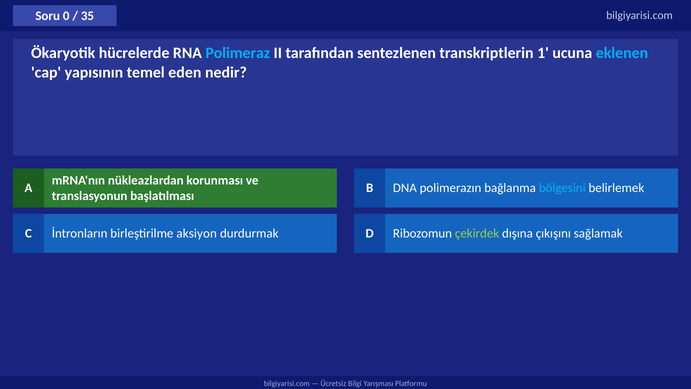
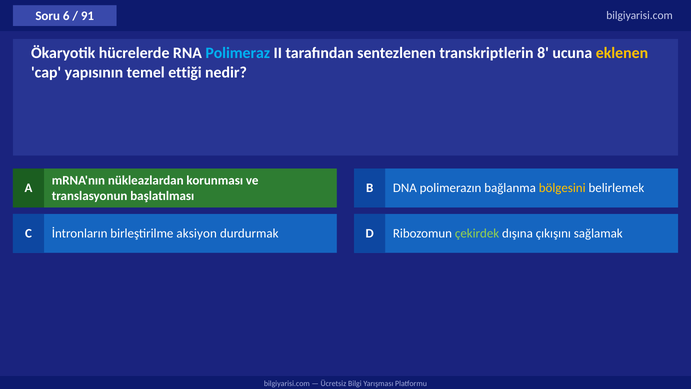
0: 0 -> 6
35: 35 -> 91
1: 1 -> 8
eklenen colour: light blue -> yellow
eden: eden -> ettiği
bölgesini colour: light blue -> yellow
